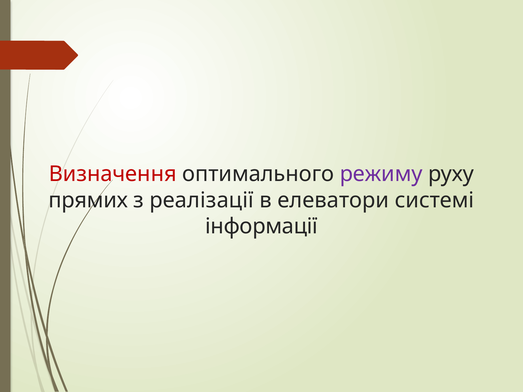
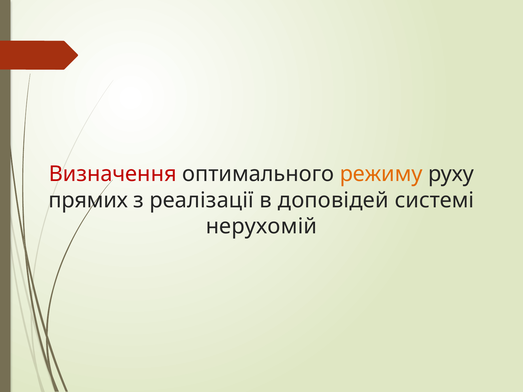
режиму colour: purple -> orange
елеватори: елеватори -> доповідей
інформації: інформації -> нерухомій
